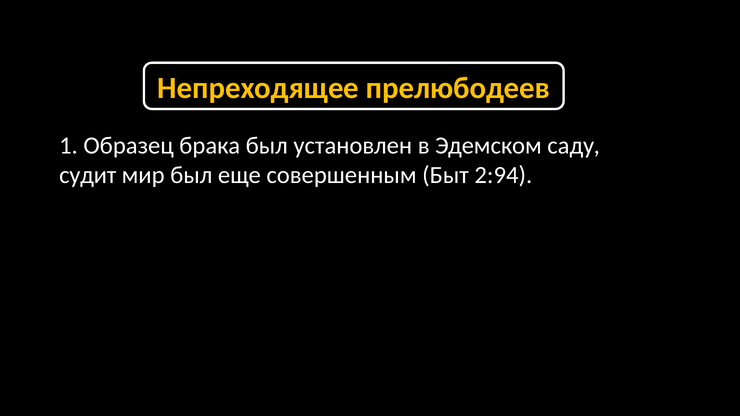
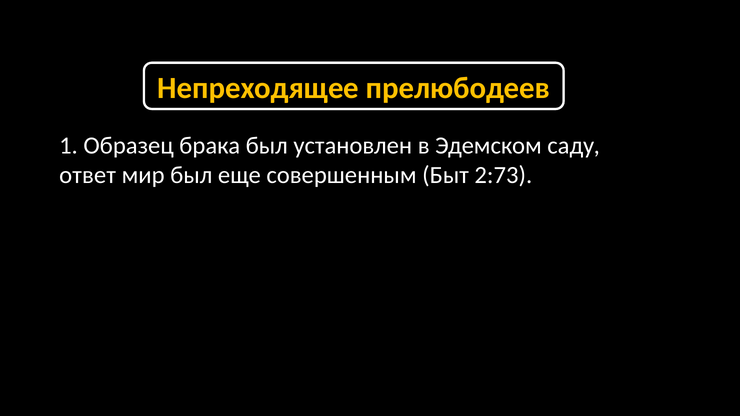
судит: судит -> ответ
2:94: 2:94 -> 2:73
